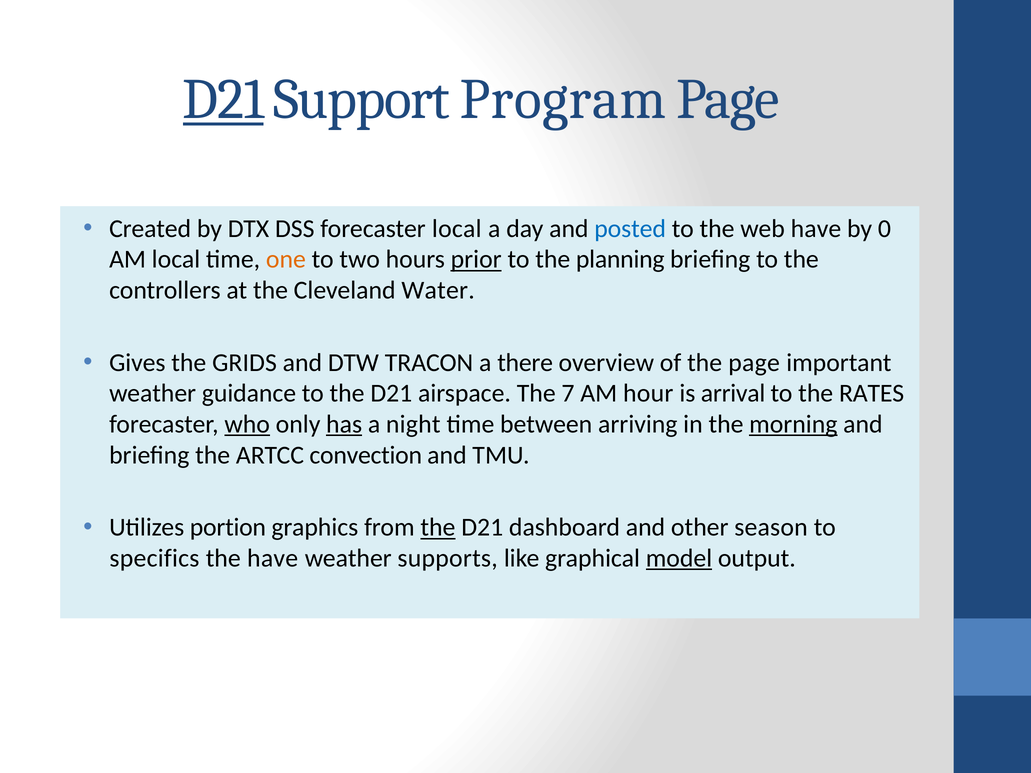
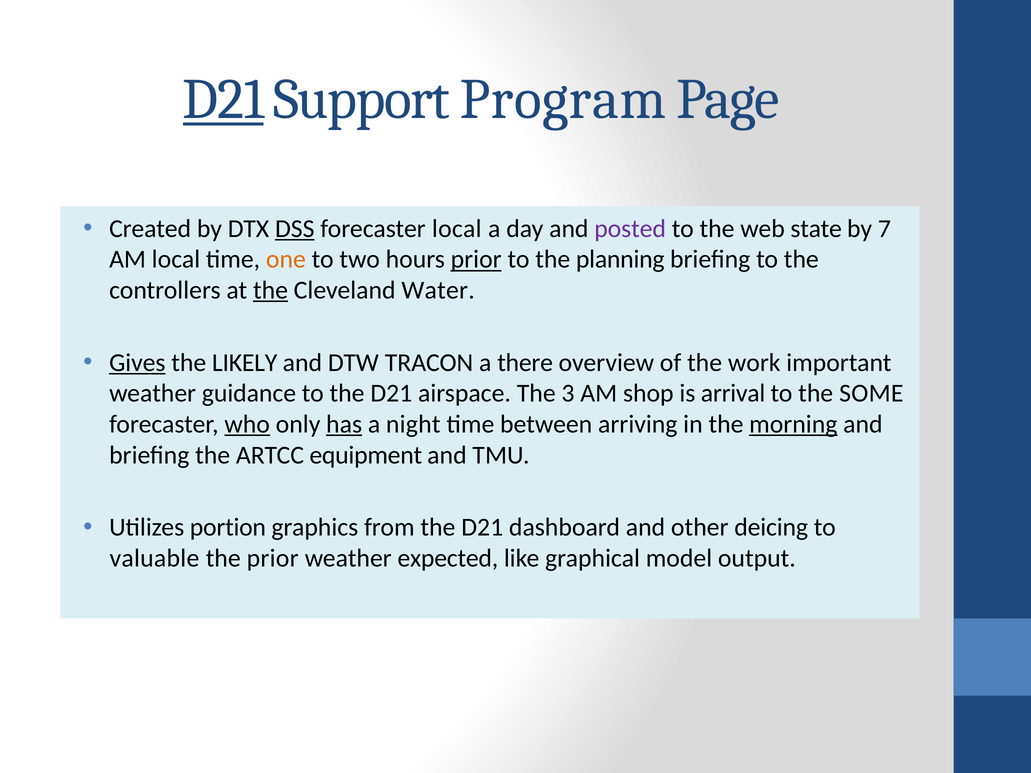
DSS underline: none -> present
posted colour: blue -> purple
web have: have -> state
0: 0 -> 7
the at (271, 290) underline: none -> present
Gives underline: none -> present
GRIDS: GRIDS -> LIKELY
the page: page -> work
7: 7 -> 3
hour: hour -> shop
RATES: RATES -> SOME
convection: convection -> equipment
the at (438, 528) underline: present -> none
season: season -> deicing
specifics: specifics -> valuable
the have: have -> prior
supports: supports -> expected
model underline: present -> none
